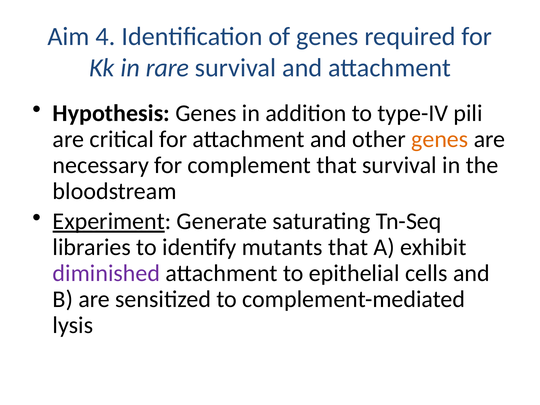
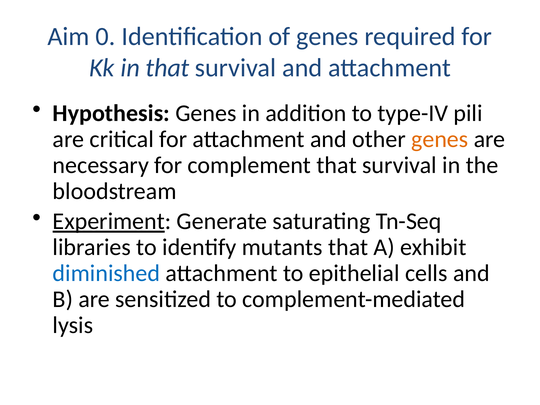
4: 4 -> 0
in rare: rare -> that
diminished colour: purple -> blue
